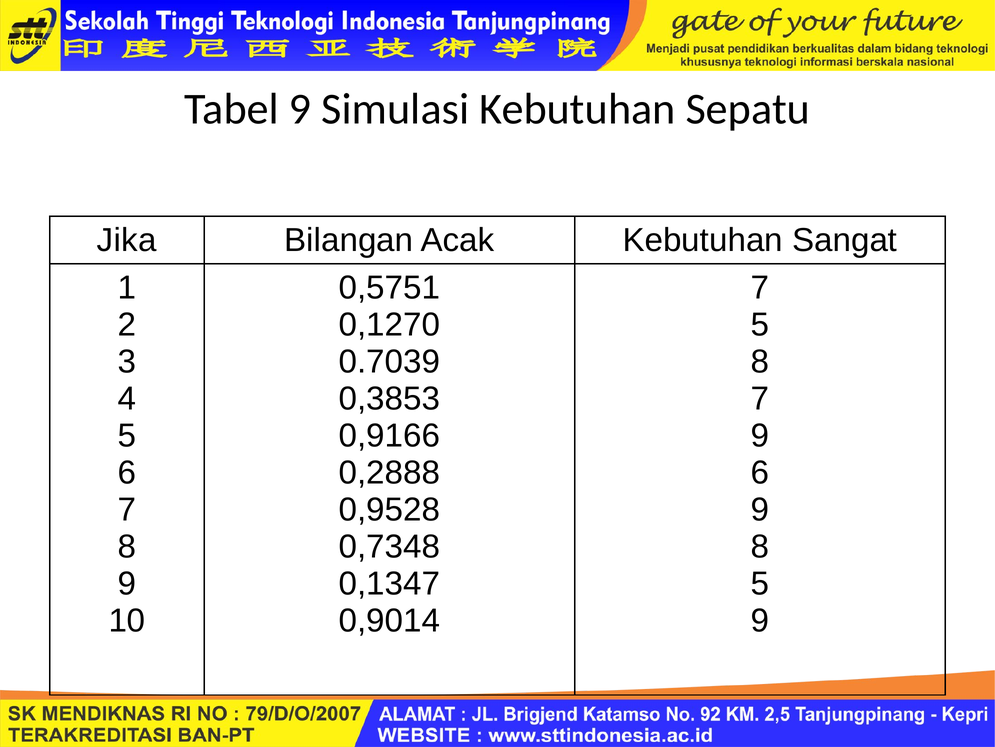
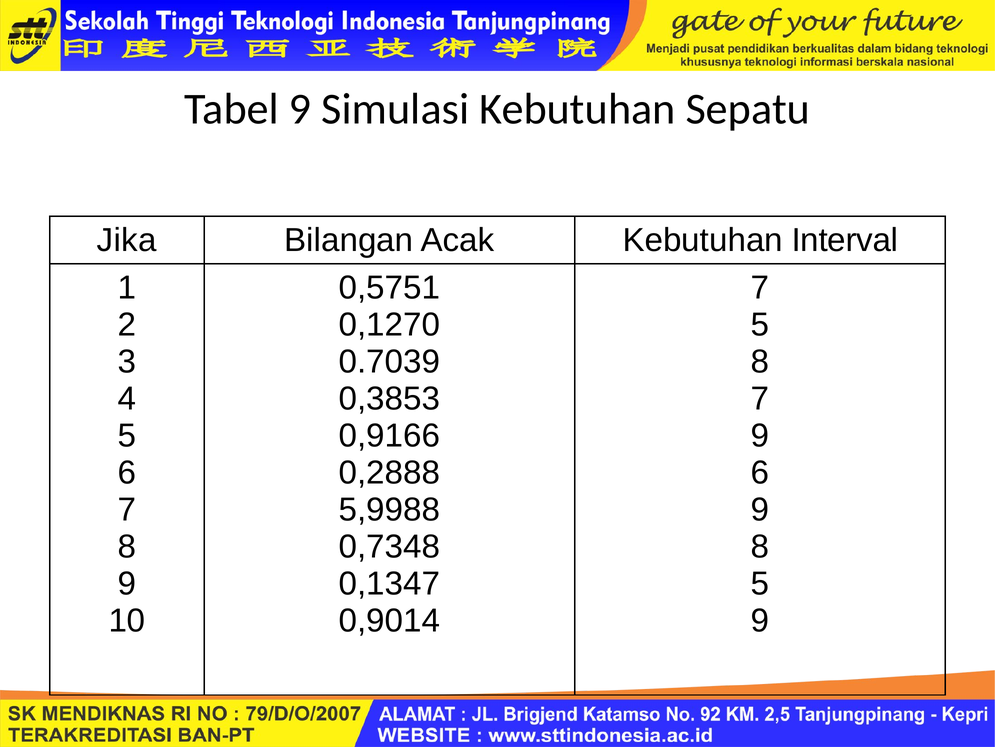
Sangat: Sangat -> Interval
0,9528: 0,9528 -> 5,9988
